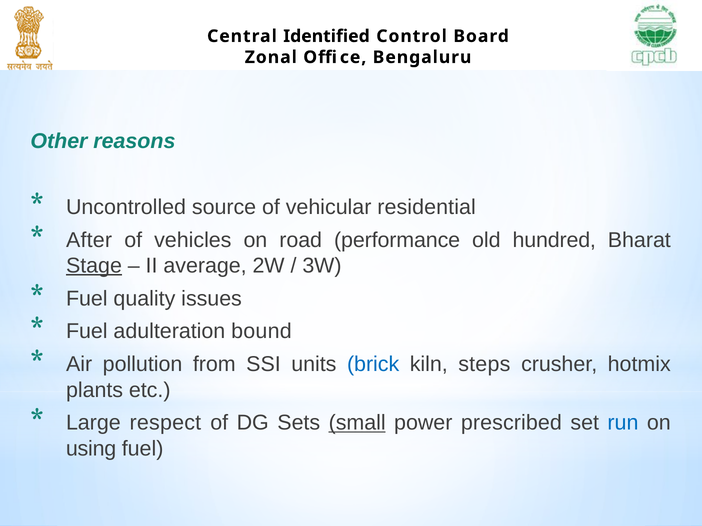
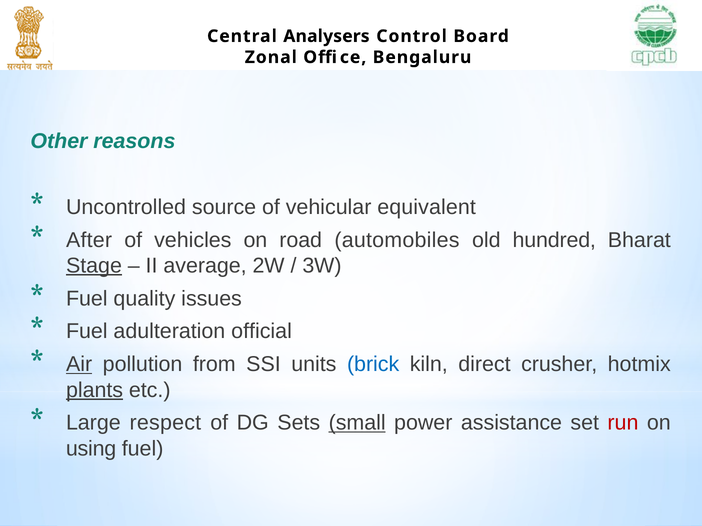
Identified: Identified -> Analysers
residential: residential -> equivalent
performance: performance -> automobiles
bound: bound -> official
Air underline: none -> present
steps: steps -> direct
plants underline: none -> present
prescribed: prescribed -> assistance
run colour: blue -> red
